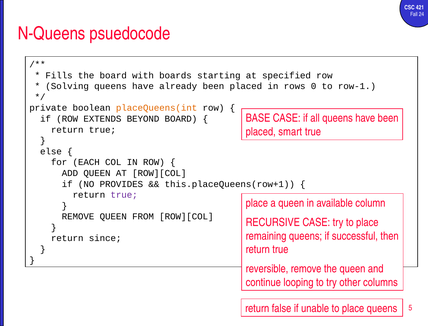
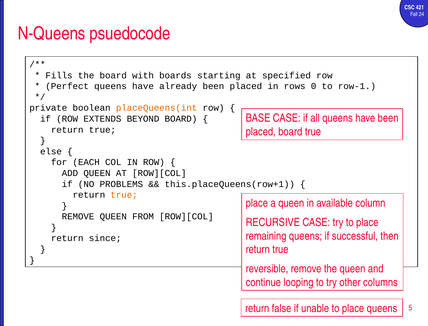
Solving: Solving -> Perfect
placed smart: smart -> board
PROVIDES: PROVIDES -> PROBLEMS
true at (124, 195) colour: purple -> orange
